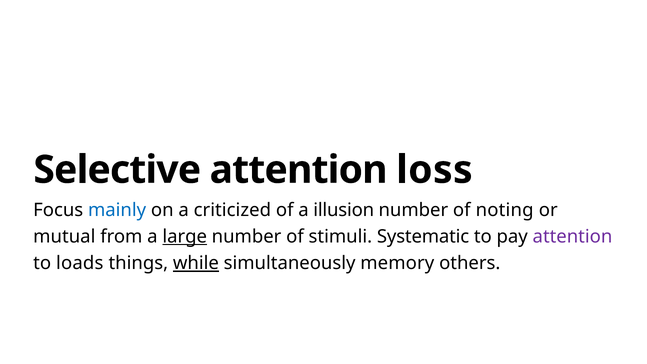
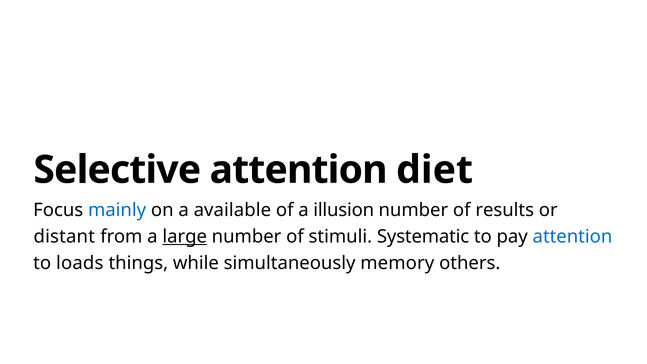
loss: loss -> diet
criticized: criticized -> available
noting: noting -> results
mutual: mutual -> distant
attention at (572, 237) colour: purple -> blue
while underline: present -> none
